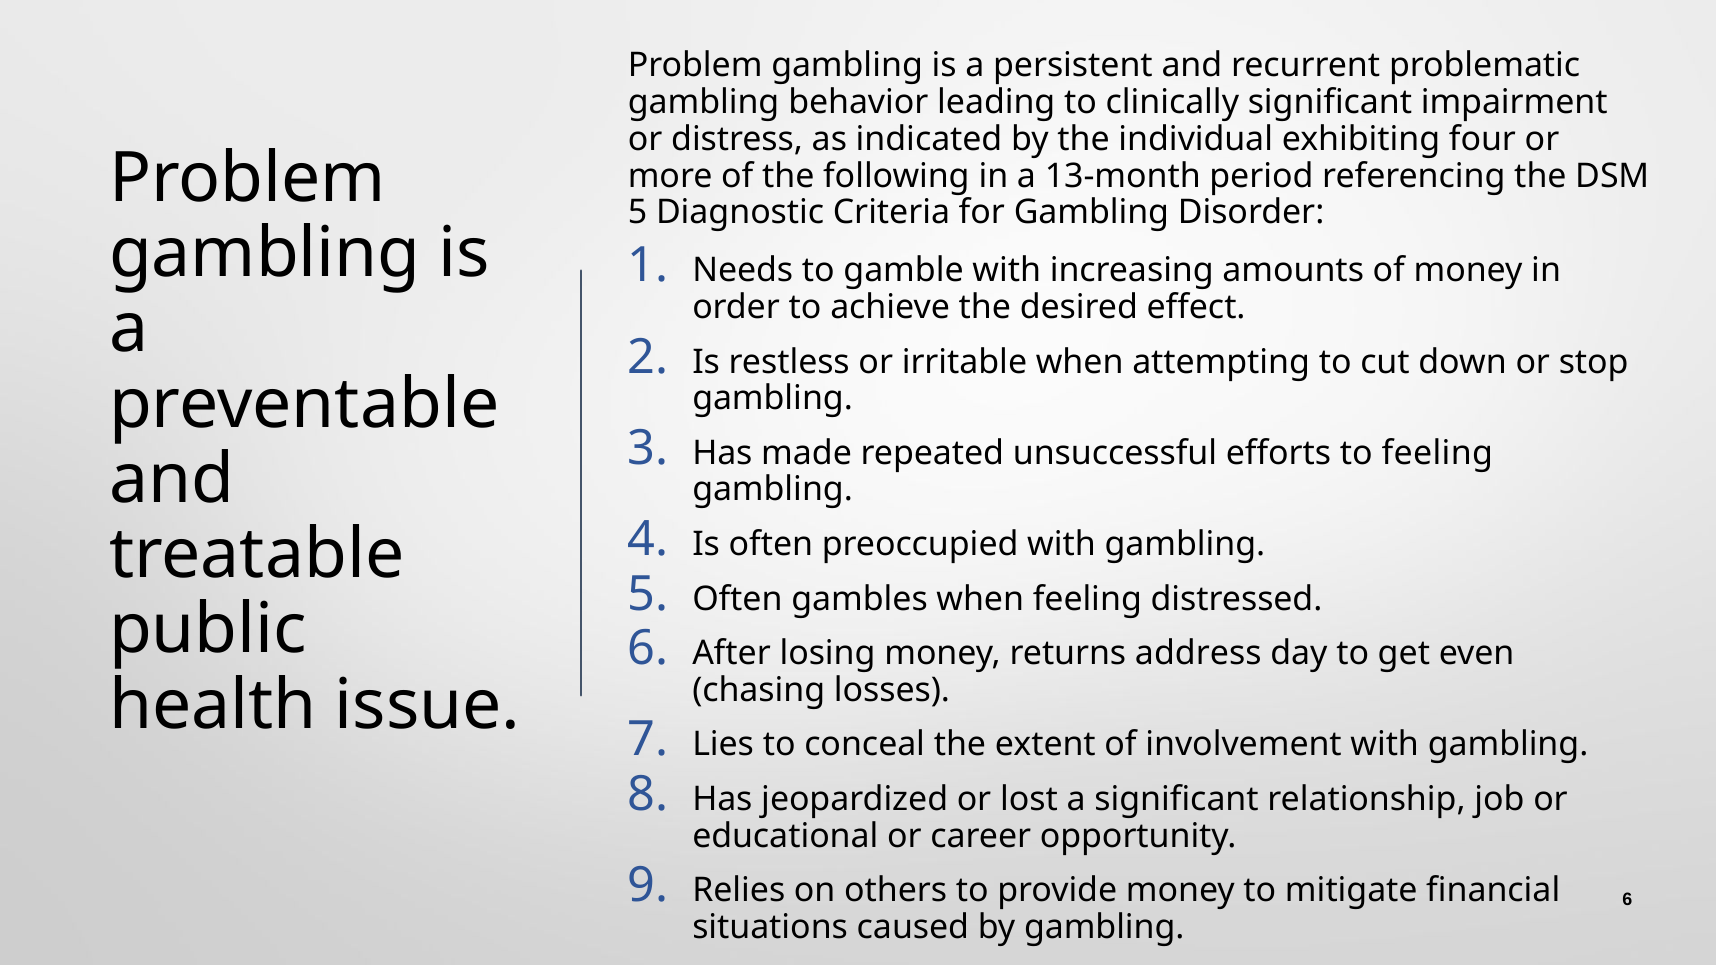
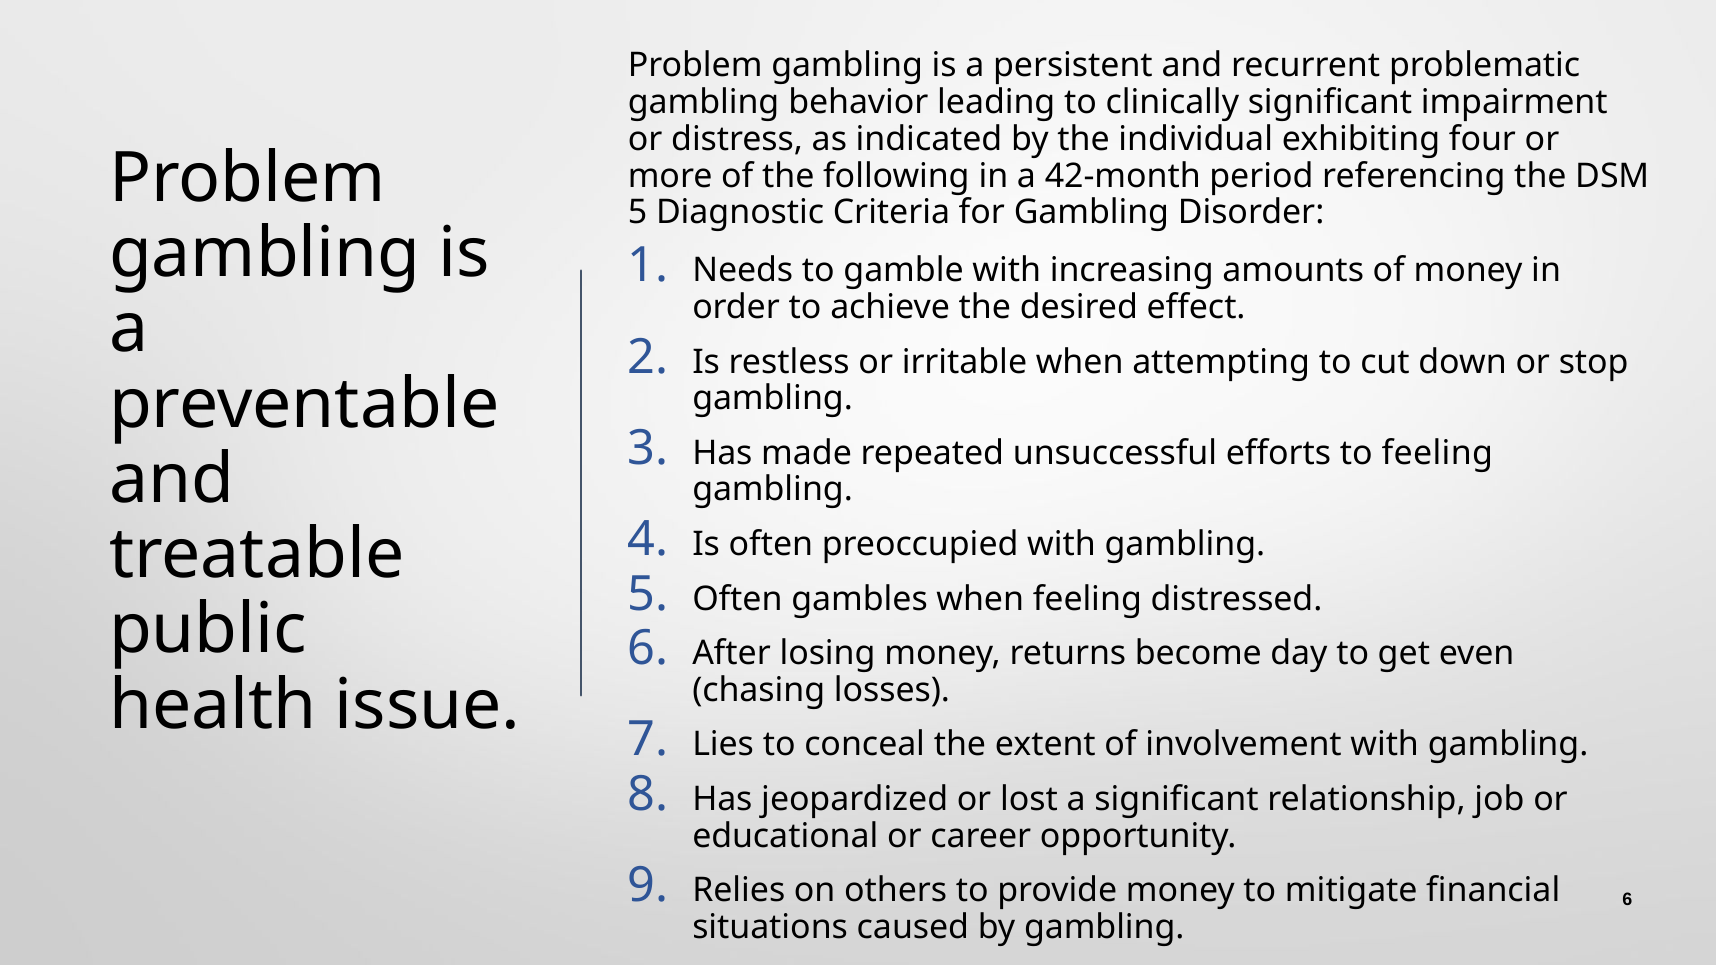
13-month: 13-month -> 42-month
address: address -> become
